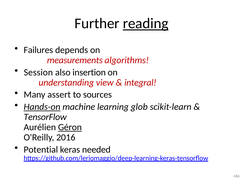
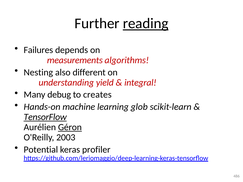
Session: Session -> Nesting
insertion: insertion -> different
view: view -> yield
assert: assert -> debug
sources: sources -> creates
Hands-on underline: present -> none
TensorFlow underline: none -> present
2016: 2016 -> 2003
needed: needed -> profiler
